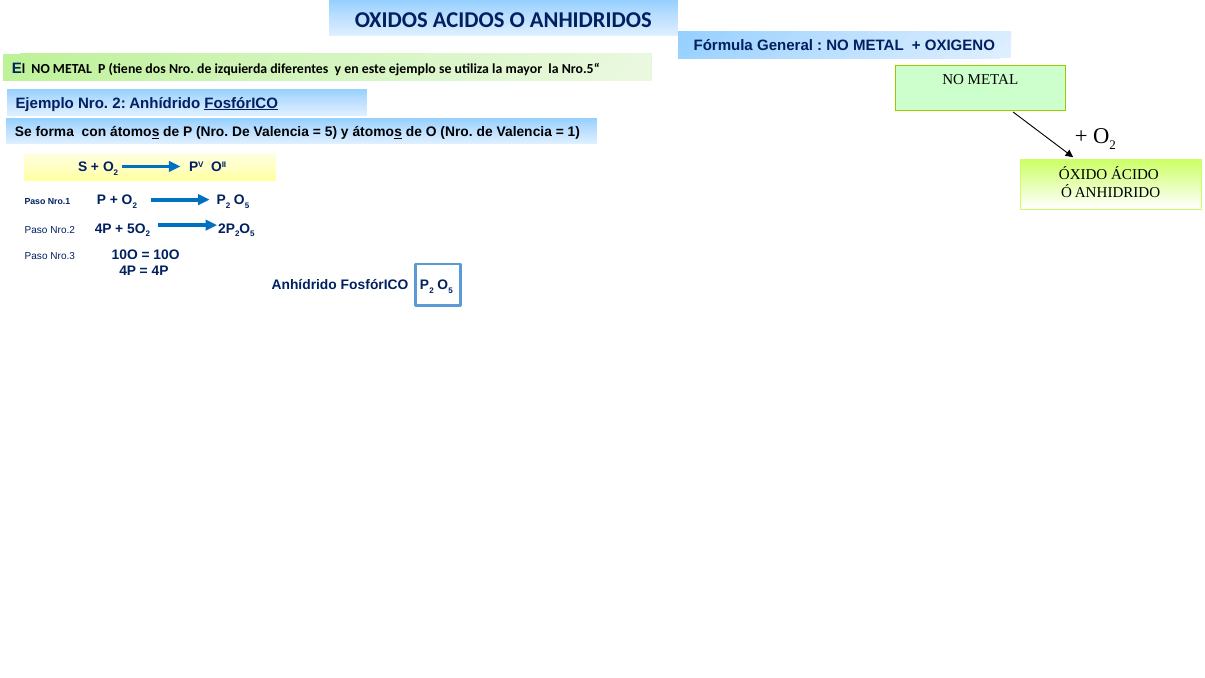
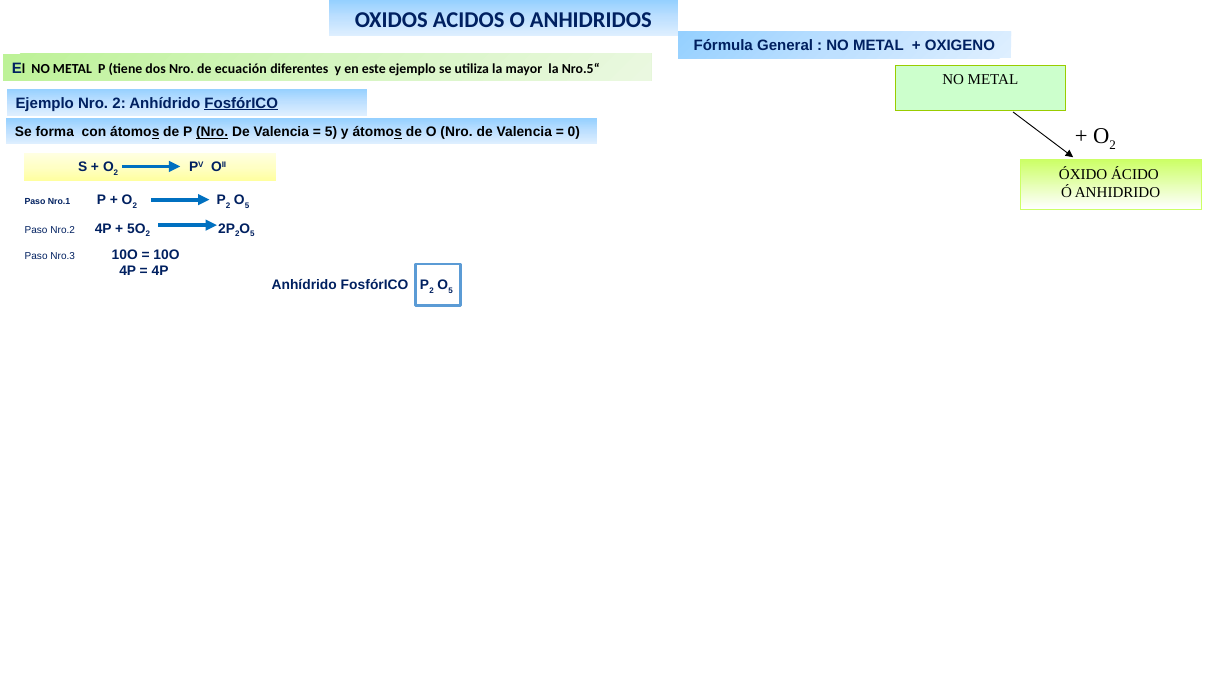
izquierda: izquierda -> ecuación
Nro at (212, 132) underline: none -> present
1: 1 -> 0
